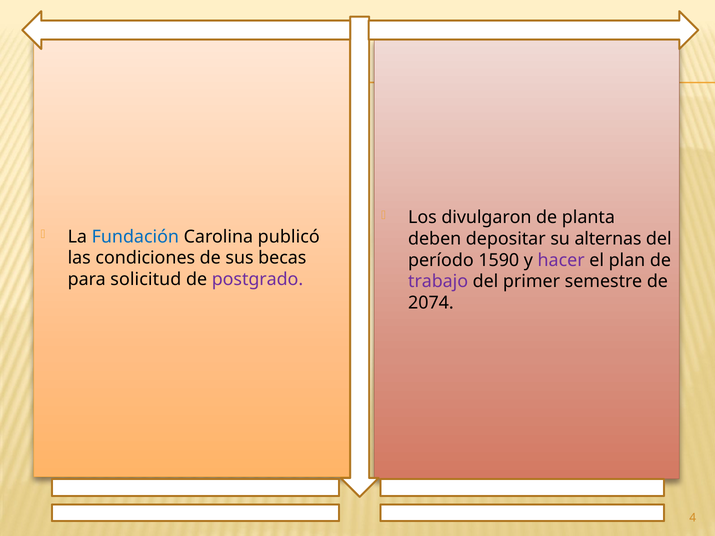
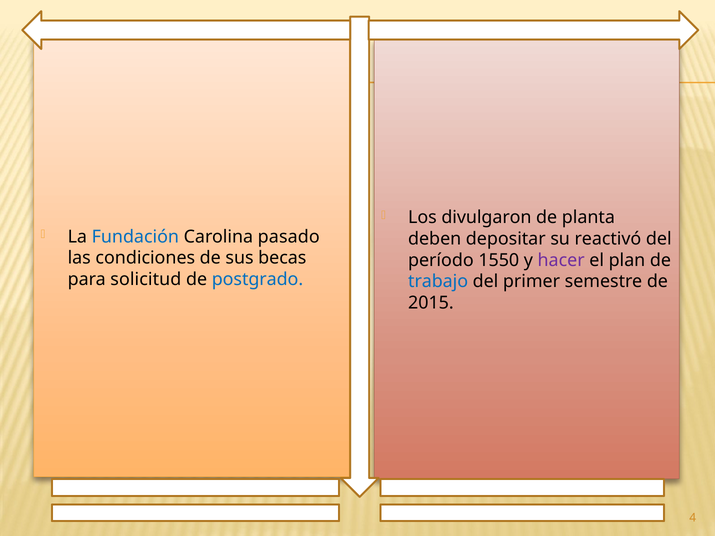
publicó: publicó -> pasado
alternas: alternas -> reactivó
1590: 1590 -> 1550
postgrado colour: purple -> blue
trabajo colour: purple -> blue
2074: 2074 -> 2015
